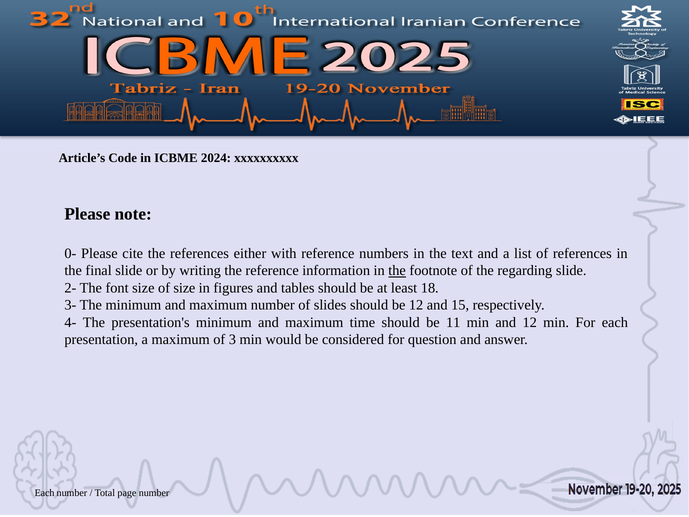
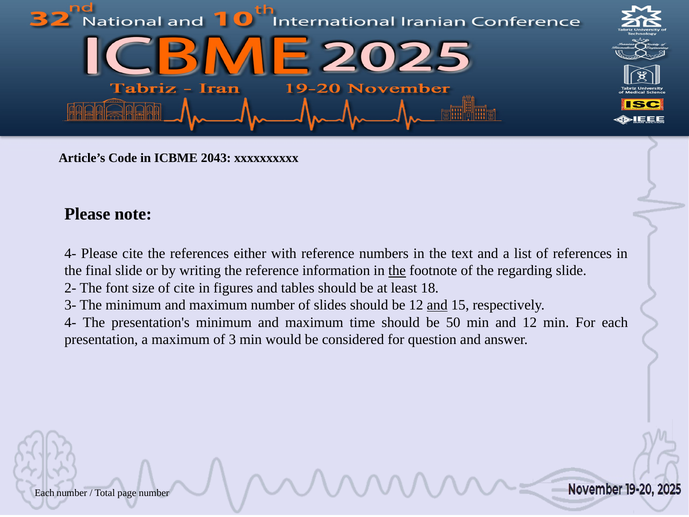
2024: 2024 -> 2043
0- at (70, 253): 0- -> 4-
of size: size -> cite
and at (437, 305) underline: none -> present
11: 11 -> 50
